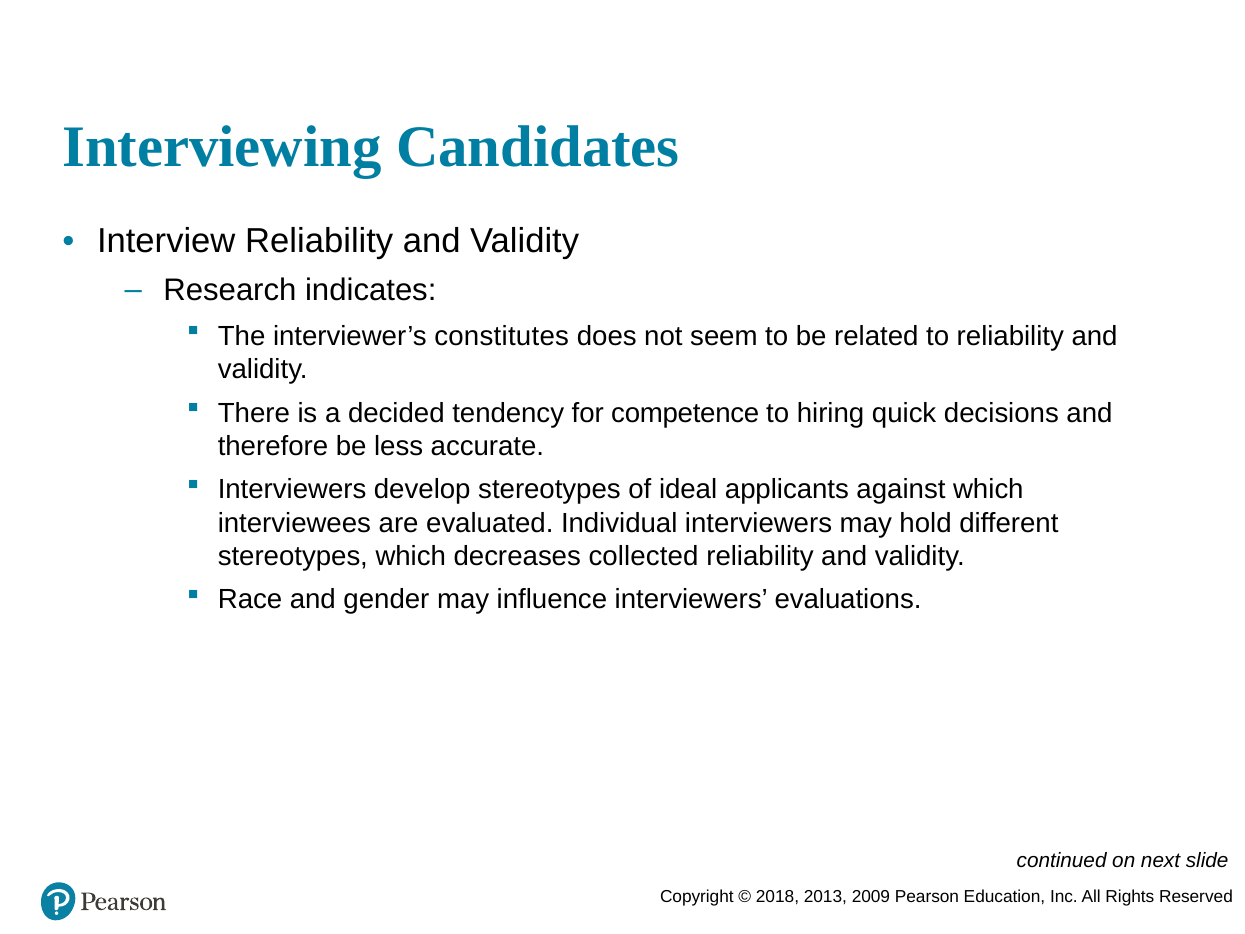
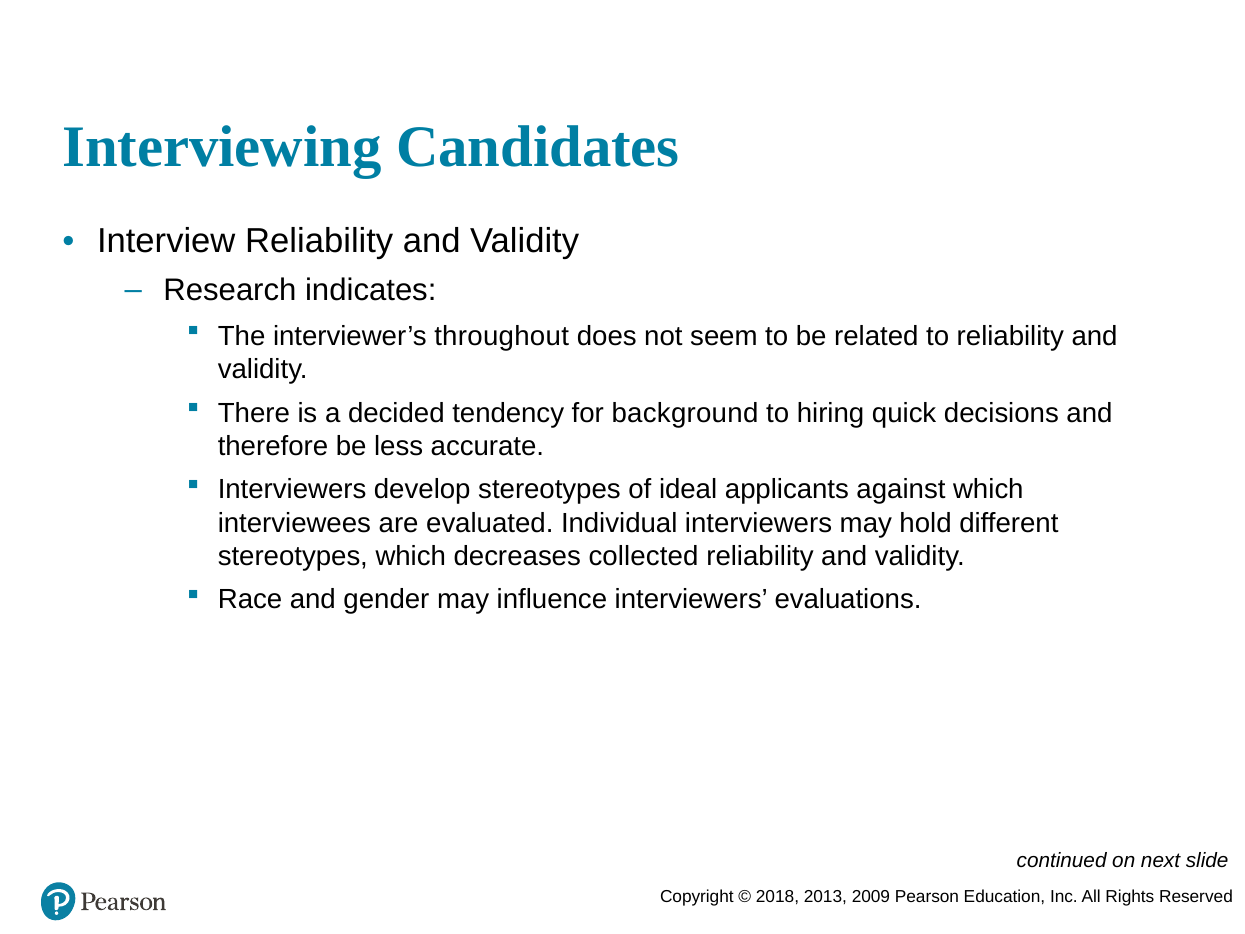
constitutes: constitutes -> throughout
competence: competence -> background
